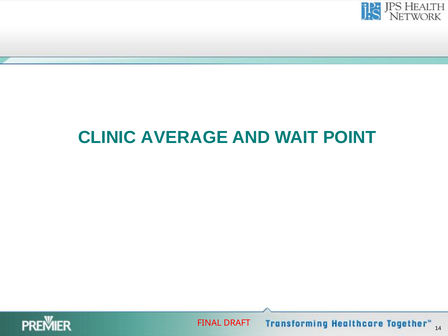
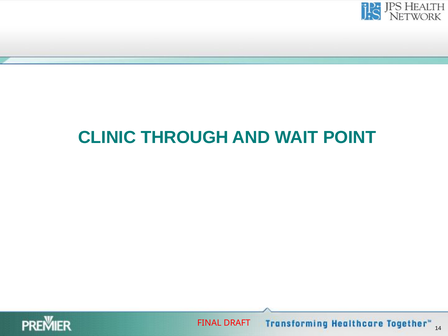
AVERAGE: AVERAGE -> THROUGH
